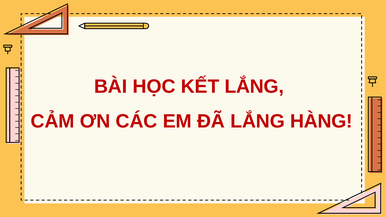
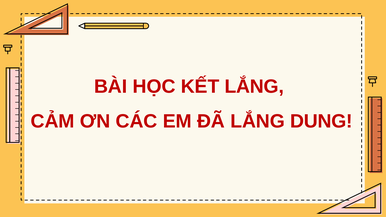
HÀNG: HÀNG -> DUNG
